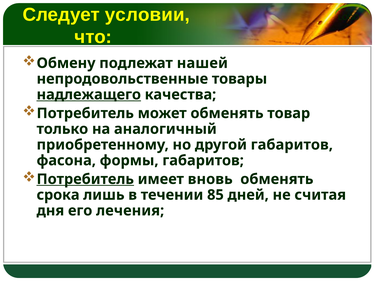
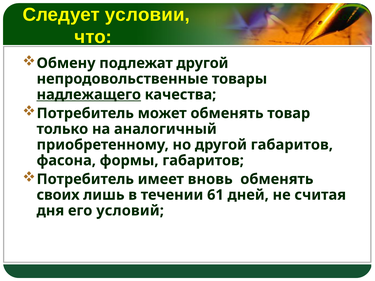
подлежат нашей: нашей -> другой
Потребитель at (85, 179) underline: present -> none
срока: срока -> своих
85: 85 -> 61
лечения: лечения -> условий
